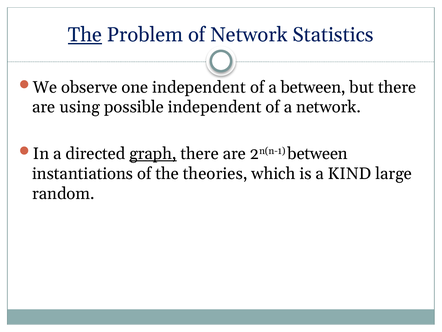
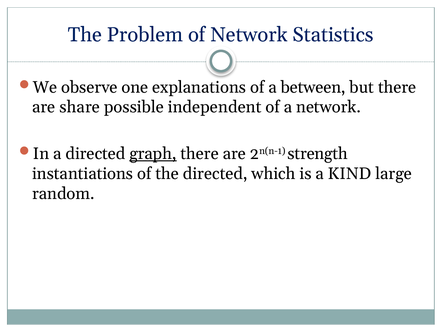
The at (85, 35) underline: present -> none
one independent: independent -> explanations
using: using -> share
2n(n-1 between: between -> strength
the theories: theories -> directed
